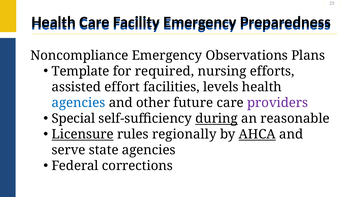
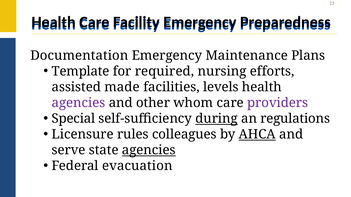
Noncompliance: Noncompliance -> Documentation
Observations: Observations -> Maintenance
effort: effort -> made
agencies at (79, 103) colour: blue -> purple
future: future -> whom
reasonable: reasonable -> regulations
Licensure underline: present -> none
regionally: regionally -> colleagues
agencies at (149, 150) underline: none -> present
corrections: corrections -> evacuation
